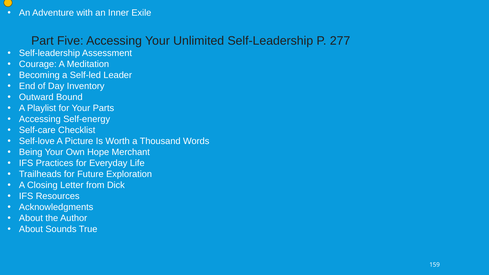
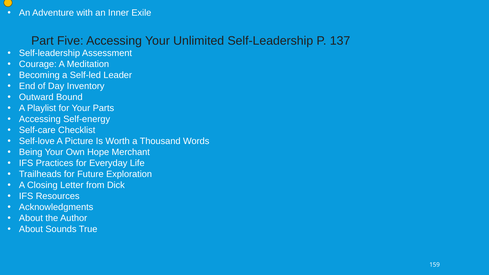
277: 277 -> 137
